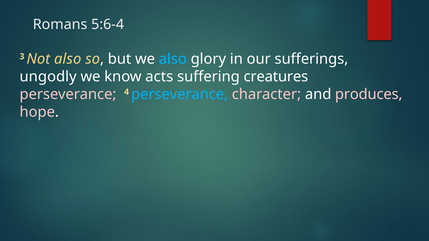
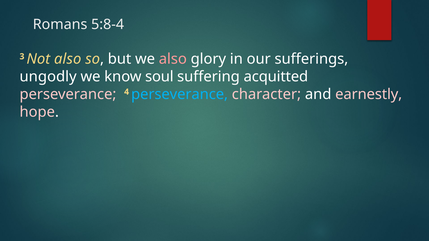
5:6-4: 5:6-4 -> 5:8-4
also at (173, 59) colour: light blue -> pink
acts: acts -> soul
creatures: creatures -> acquitted
produces: produces -> earnestly
